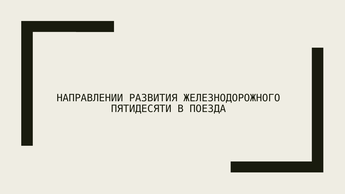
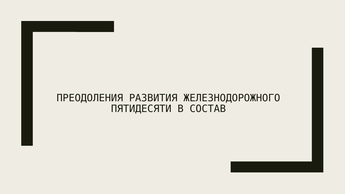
НАПРАВЛЕНИИ: НАПРАВЛЕНИИ -> ПРЕОДОЛЕНИЯ
ПОЕЗДА: ПОЕЗДА -> СОСТАВ
